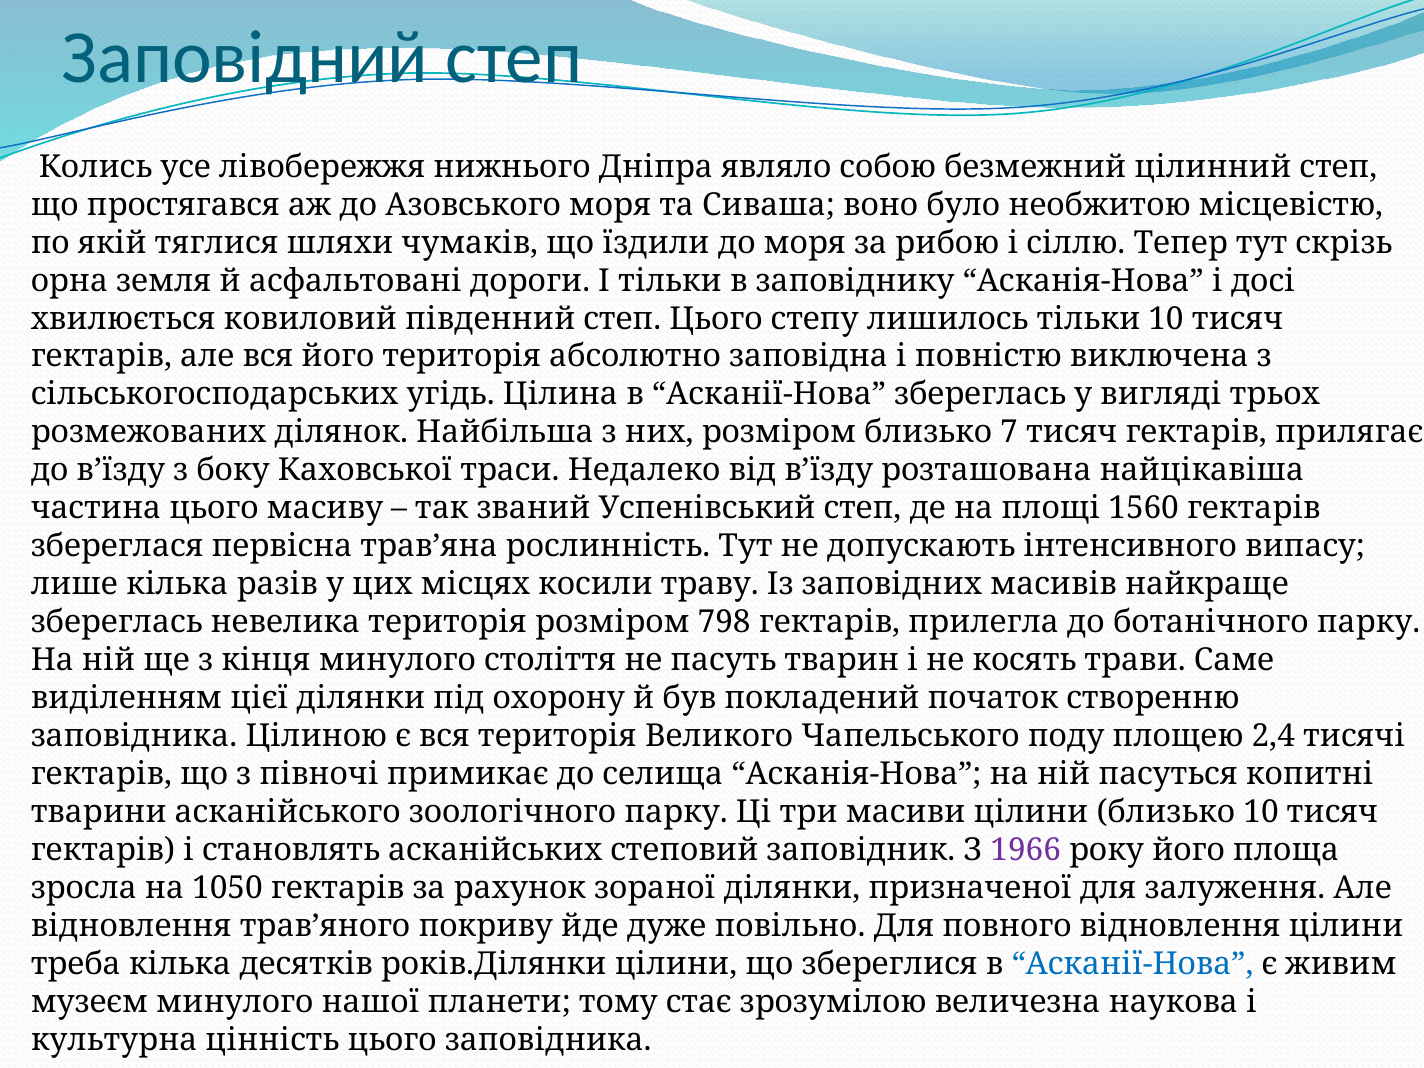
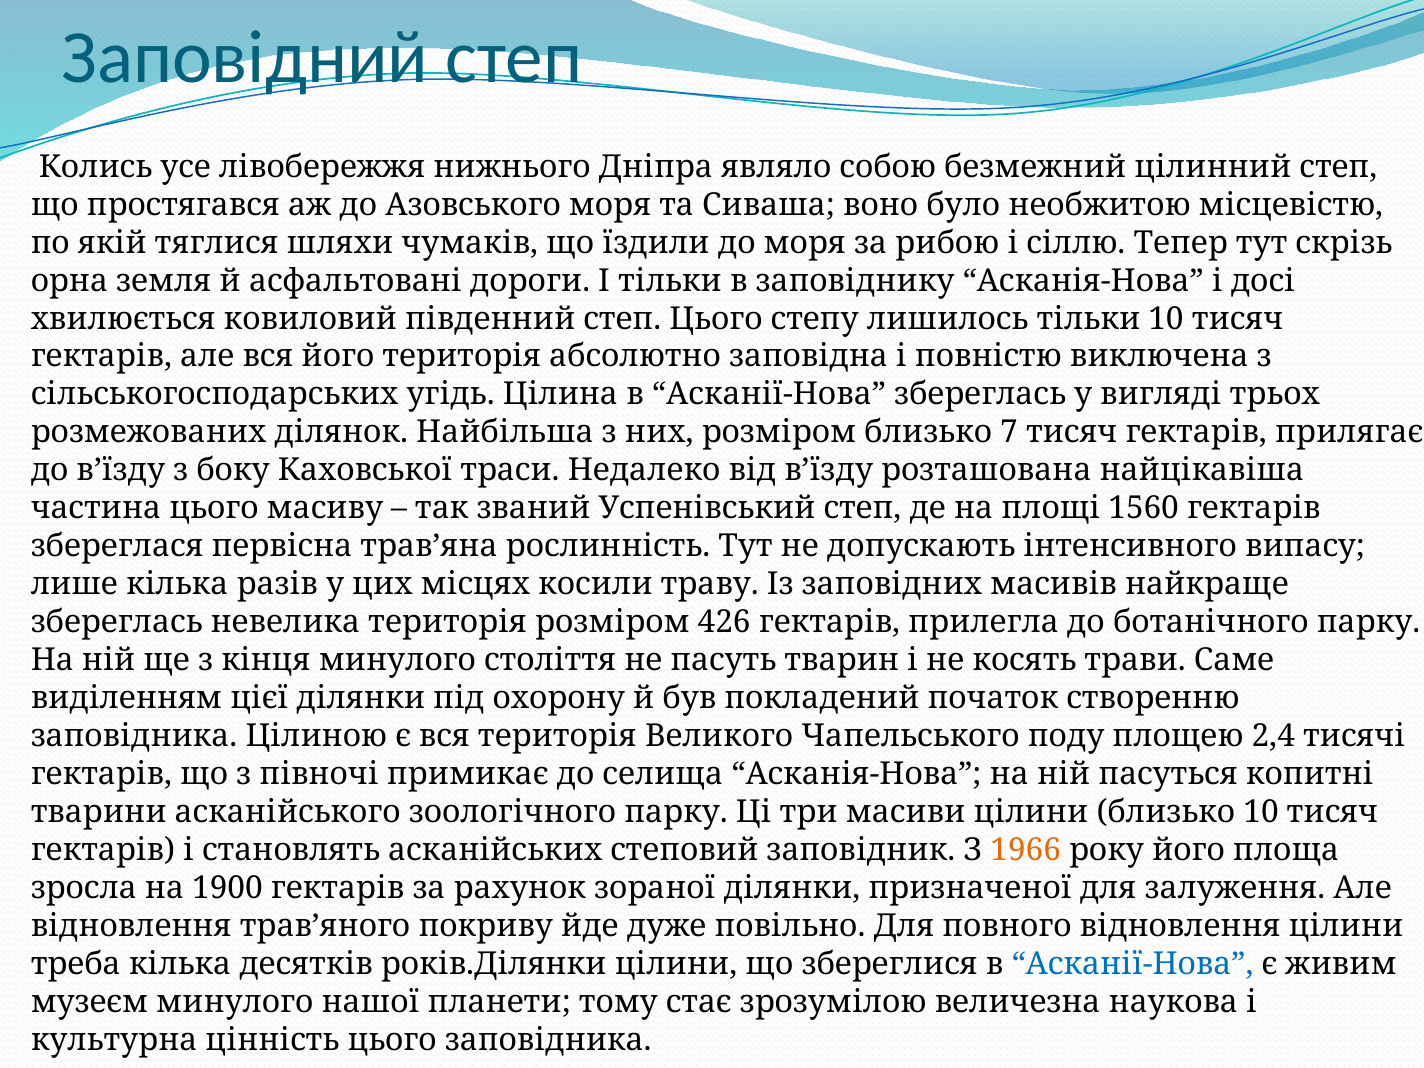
798: 798 -> 426
1966 colour: purple -> orange
1050: 1050 -> 1900
